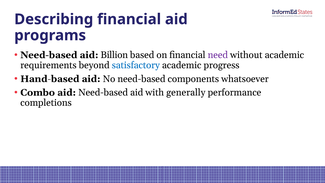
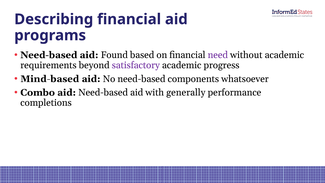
Billion: Billion -> Found
satisfactory colour: blue -> purple
Hand-based: Hand-based -> Mind-based
